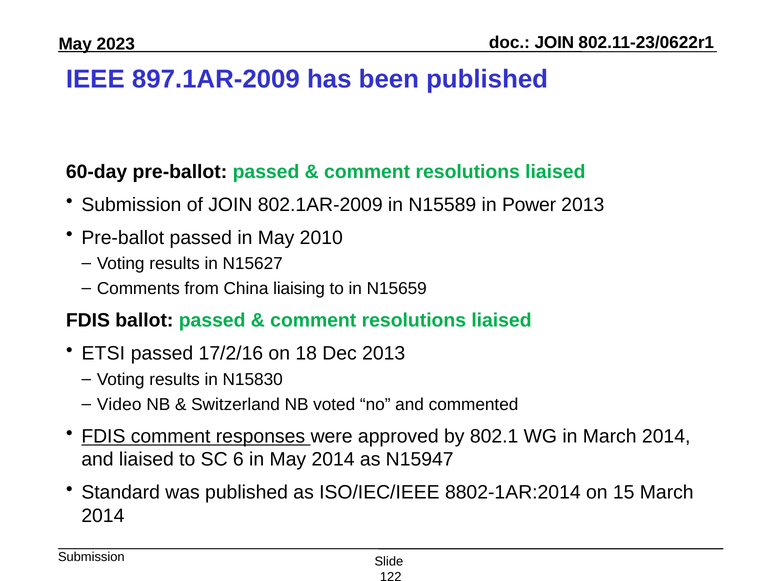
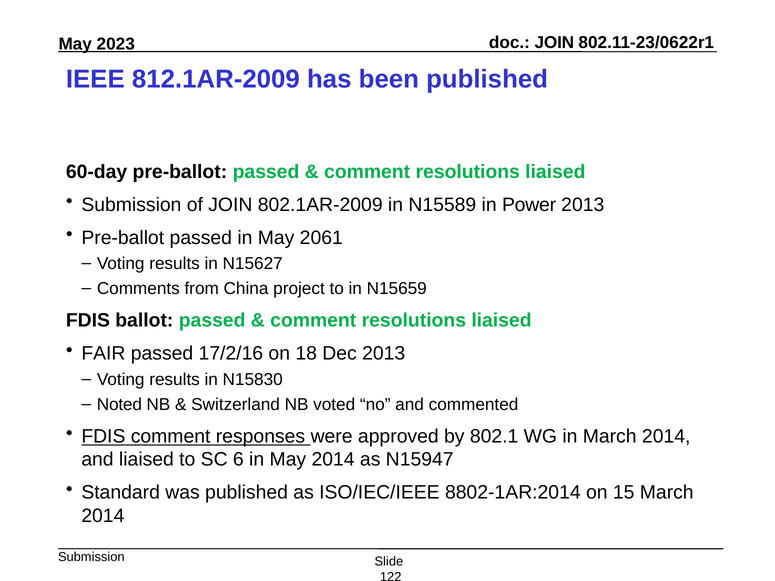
897.1AR-2009: 897.1AR-2009 -> 812.1AR-2009
2010: 2010 -> 2061
liaising: liaising -> project
ETSI: ETSI -> FAIR
Video: Video -> Noted
